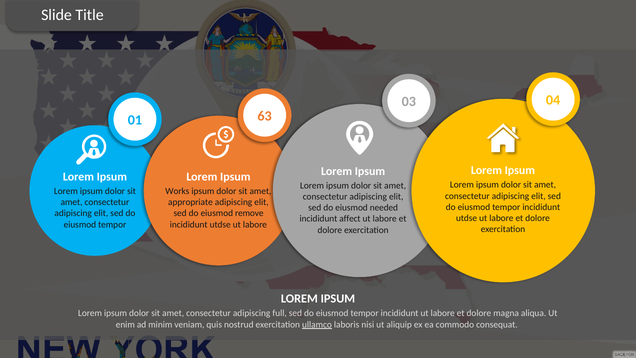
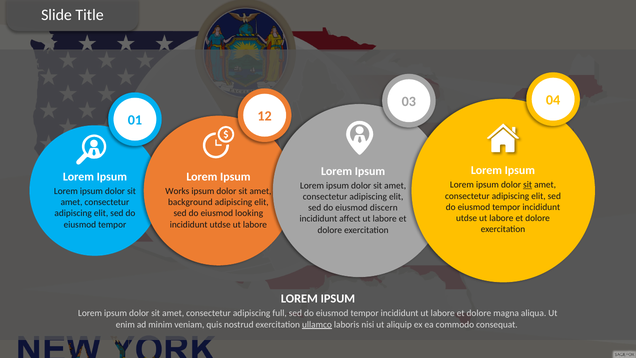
63: 63 -> 12
sit at (528, 185) underline: none -> present
appropriate: appropriate -> background
needed: needed -> discern
remove: remove -> looking
